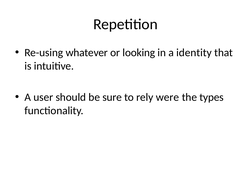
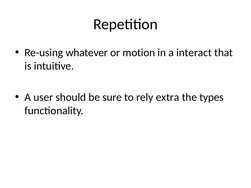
looking: looking -> motion
identity: identity -> interact
were: were -> extra
